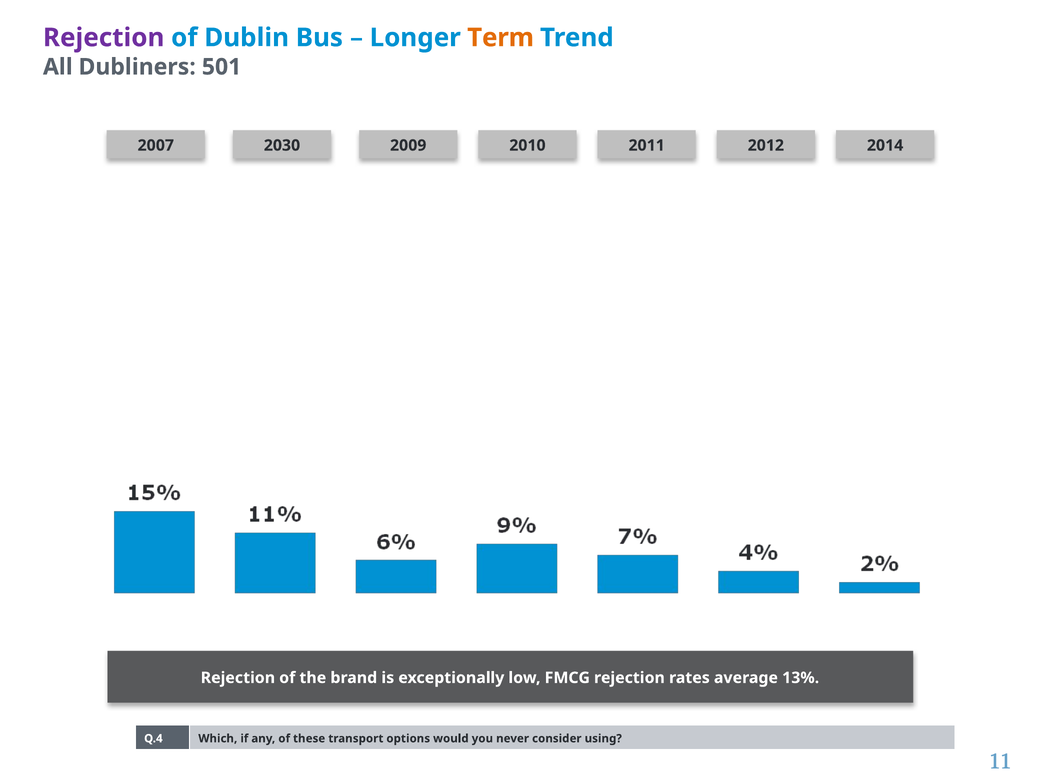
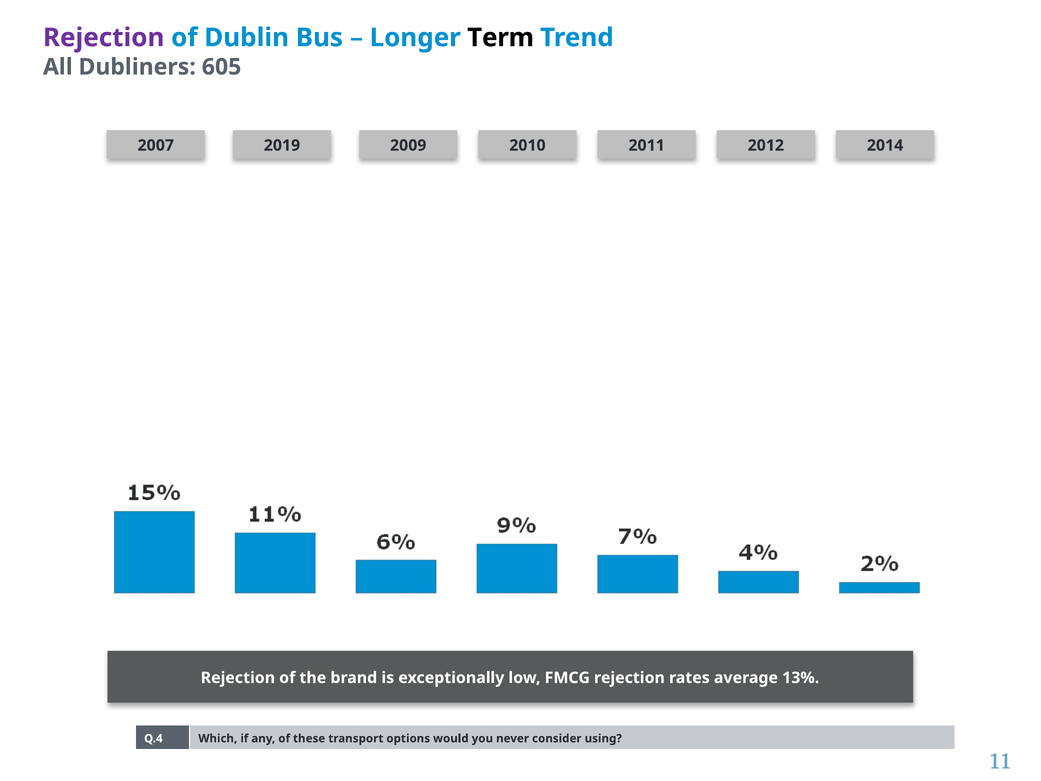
Term colour: orange -> black
501: 501 -> 605
2030: 2030 -> 2019
